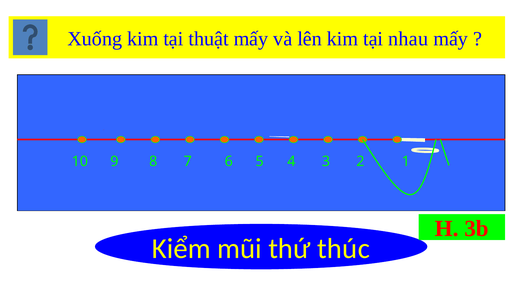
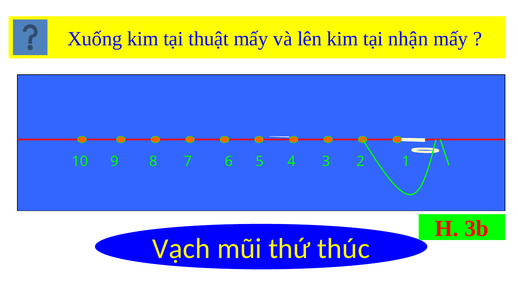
nhau: nhau -> nhận
Kiểm: Kiểm -> Vạch
